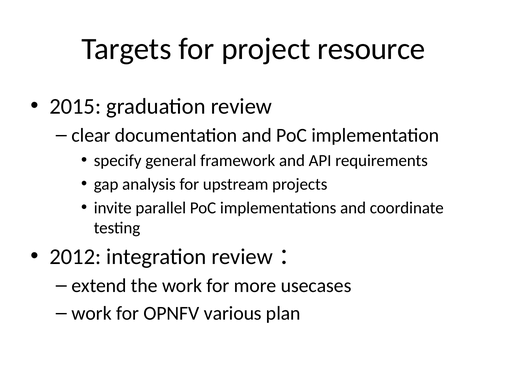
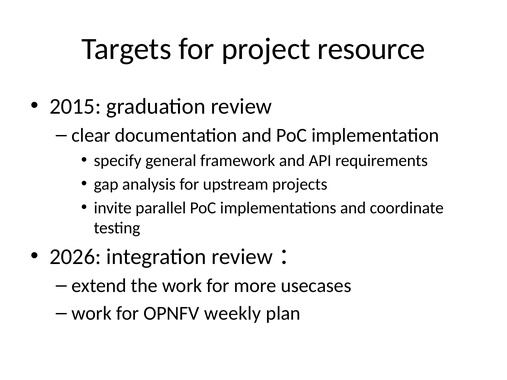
2012: 2012 -> 2026
various: various -> weekly
